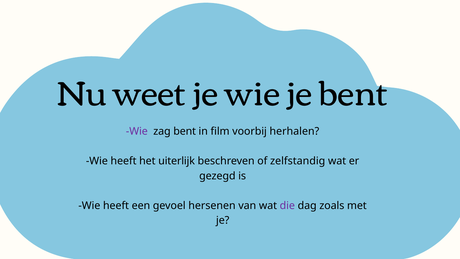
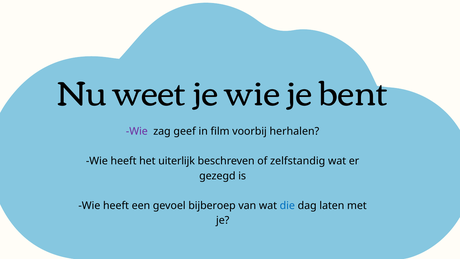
zag bent: bent -> geef
hersenen: hersenen -> bijberoep
die colour: purple -> blue
zoals: zoals -> laten
